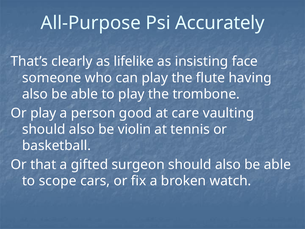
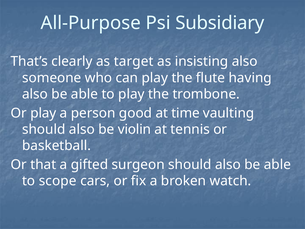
Accurately: Accurately -> Subsidiary
lifelike: lifelike -> target
insisting face: face -> also
care: care -> time
